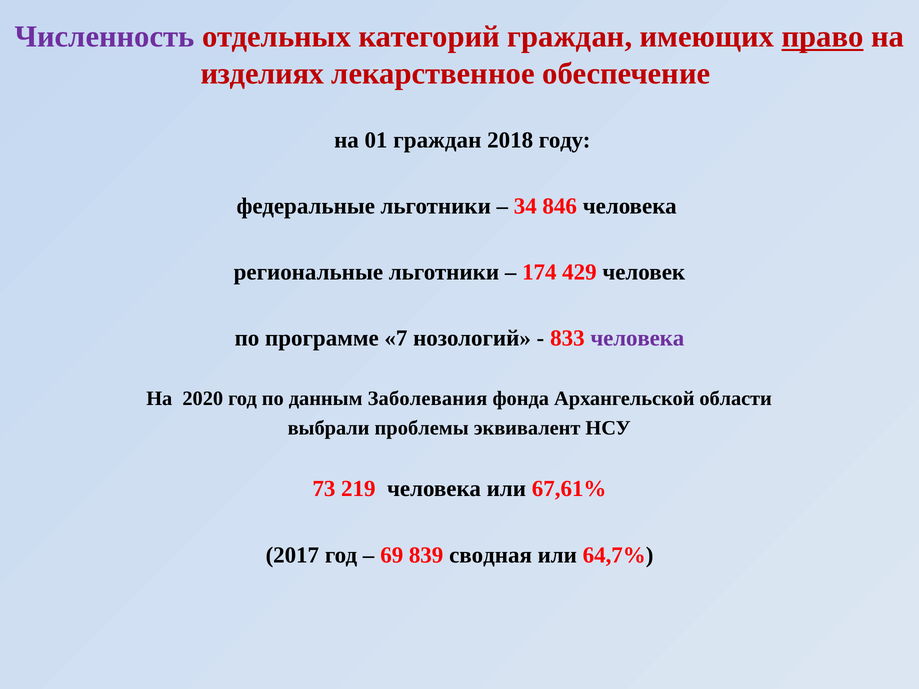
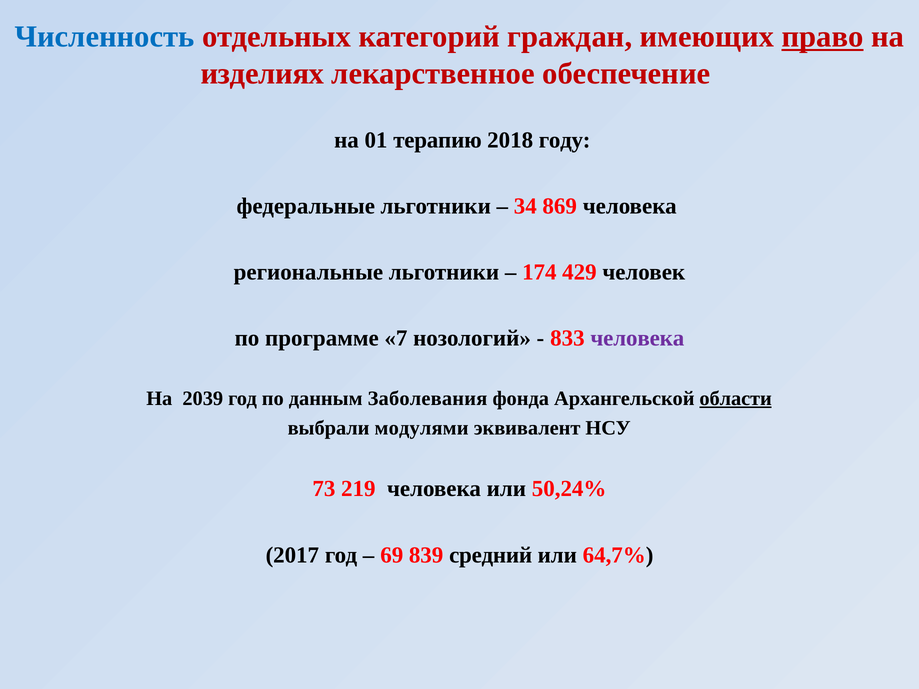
Численность colour: purple -> blue
01 граждан: граждан -> терапию
846: 846 -> 869
2020: 2020 -> 2039
области underline: none -> present
проблемы: проблемы -> модулями
67,61%: 67,61% -> 50,24%
сводная: сводная -> средний
